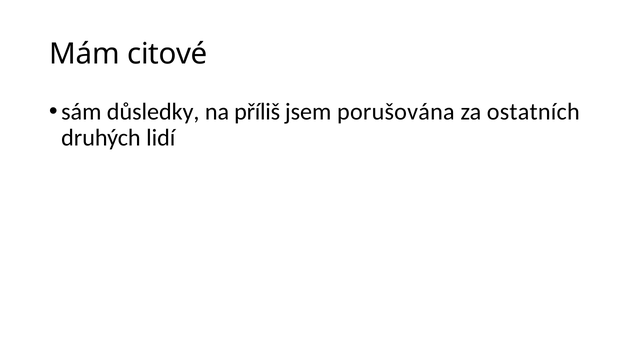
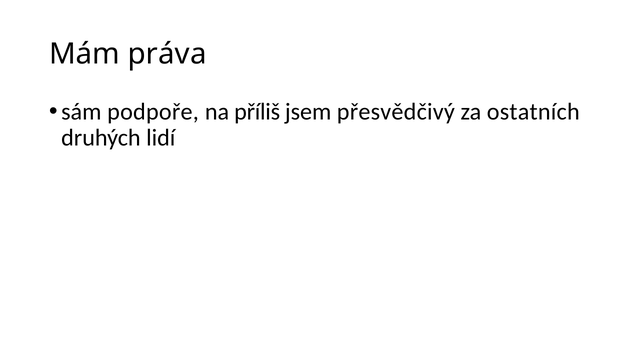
citové: citové -> práva
důsledky: důsledky -> podpoře
porušována: porušována -> přesvědčivý
